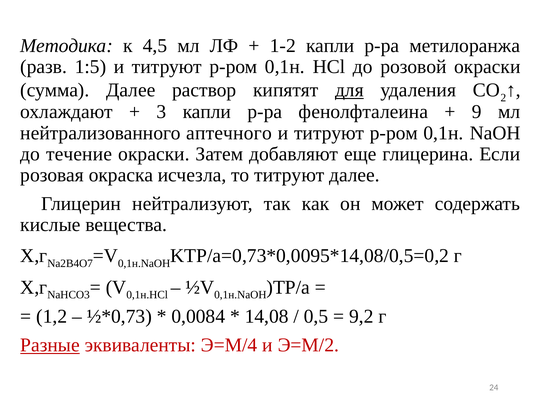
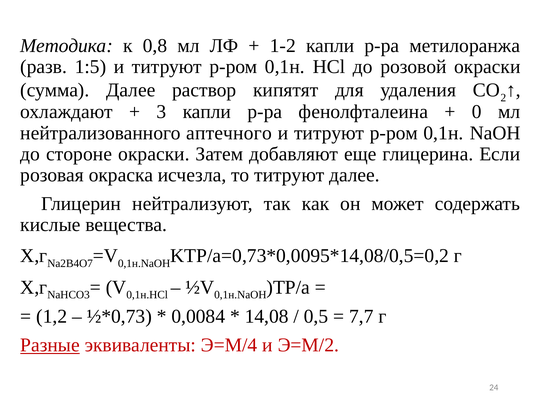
4,5: 4,5 -> 0,8
для underline: present -> none
9: 9 -> 0
течение: течение -> стороне
9,2: 9,2 -> 7,7
